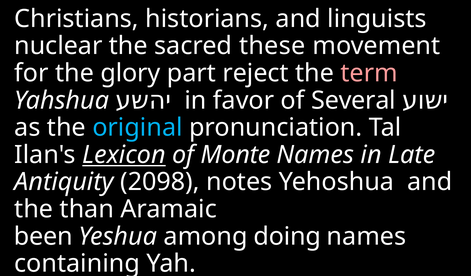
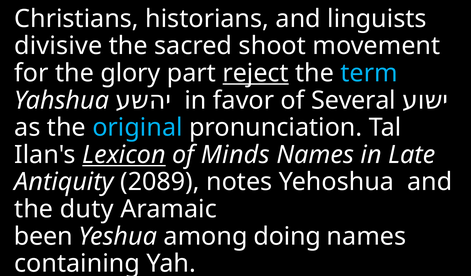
nuclear: nuclear -> divisive
these: these -> shoot
reject underline: none -> present
term colour: pink -> light blue
Monte: Monte -> Minds
2098: 2098 -> 2089
than: than -> duty
